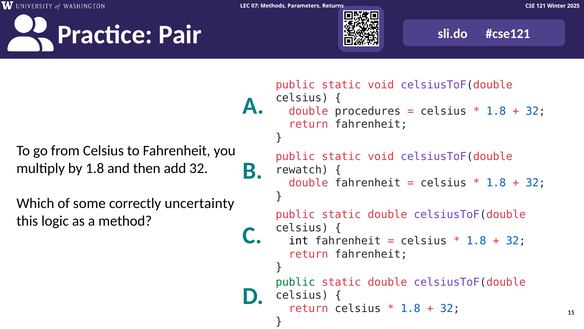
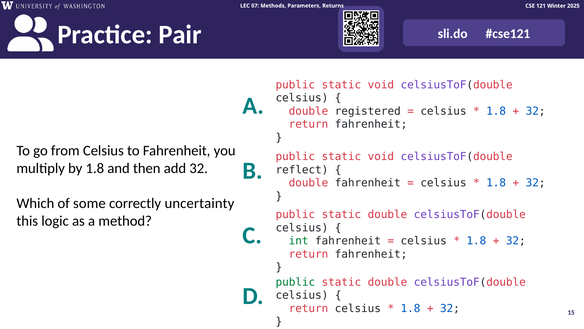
procedures: procedures -> registered
rewatch: rewatch -> reflect
int colour: black -> green
